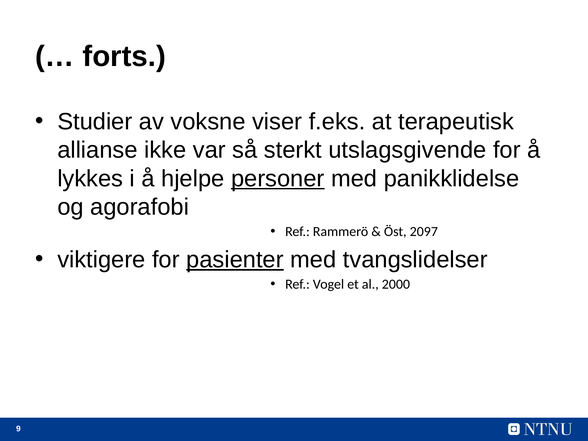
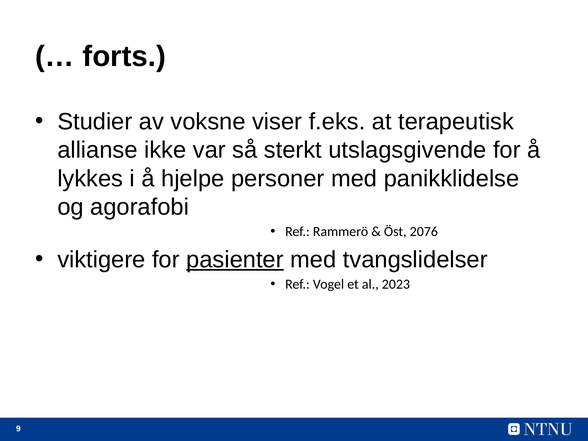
personer underline: present -> none
2097: 2097 -> 2076
2000: 2000 -> 2023
